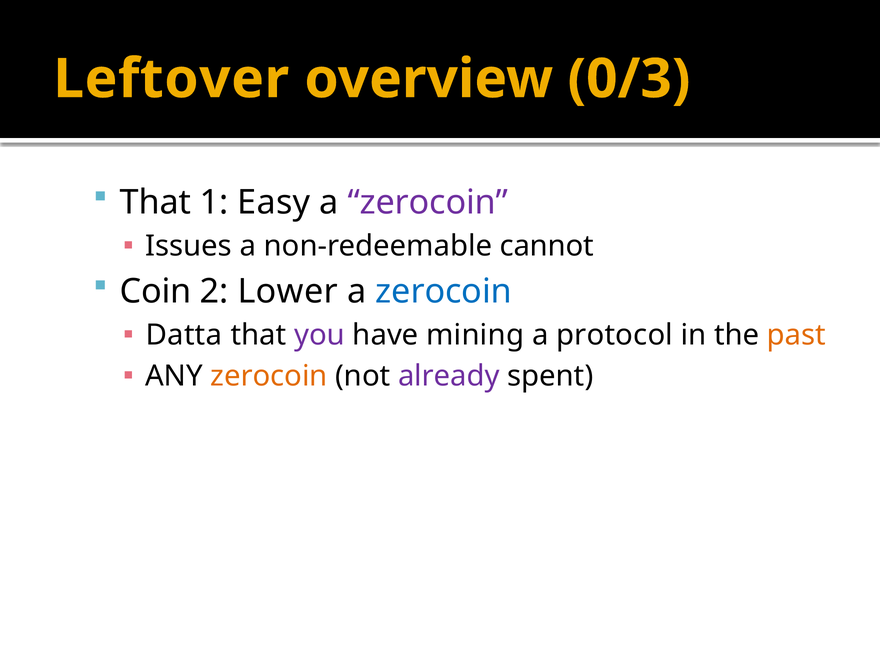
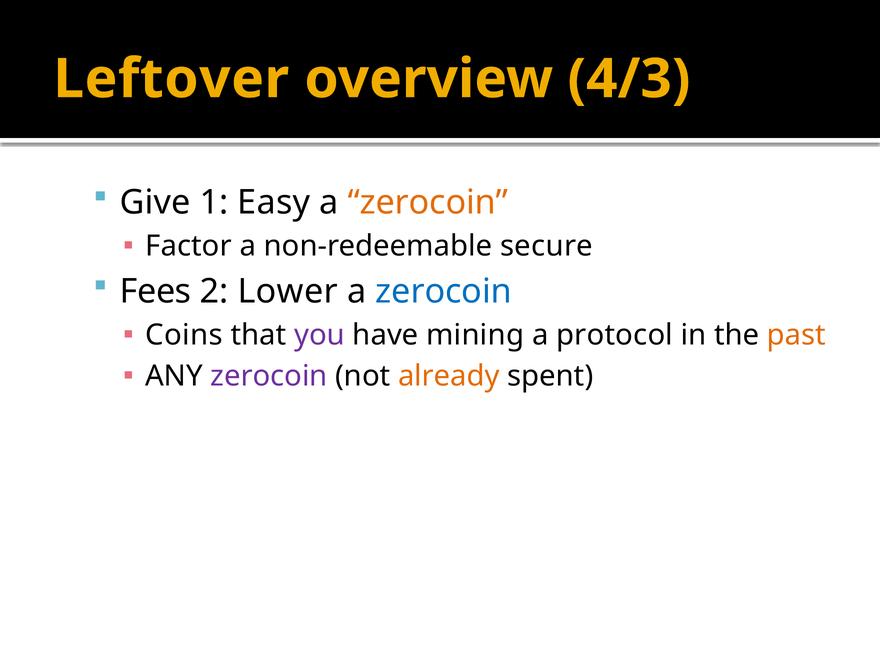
0/3: 0/3 -> 4/3
That at (155, 203): That -> Give
zerocoin at (428, 203) colour: purple -> orange
Issues: Issues -> Factor
cannot: cannot -> secure
Coin: Coin -> Fees
Datta: Datta -> Coins
zerocoin at (269, 376) colour: orange -> purple
already colour: purple -> orange
